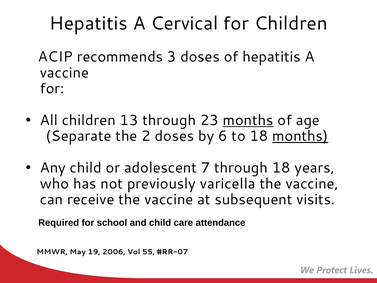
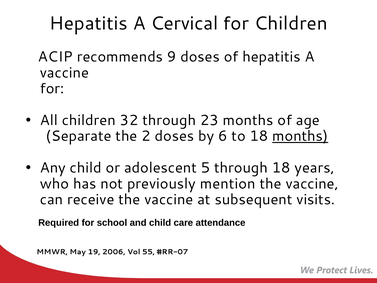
3: 3 -> 9
13: 13 -> 32
months at (248, 120) underline: present -> none
7: 7 -> 5
varicella: varicella -> mention
